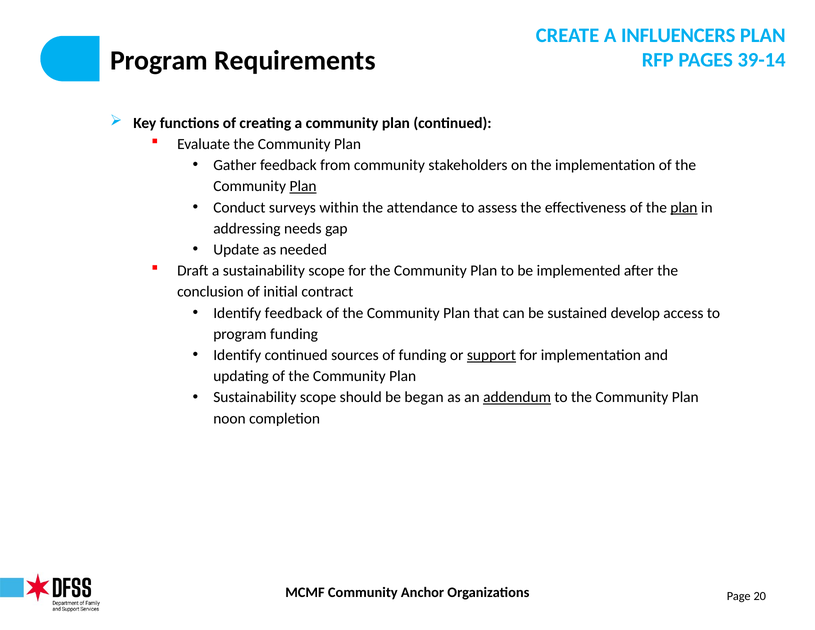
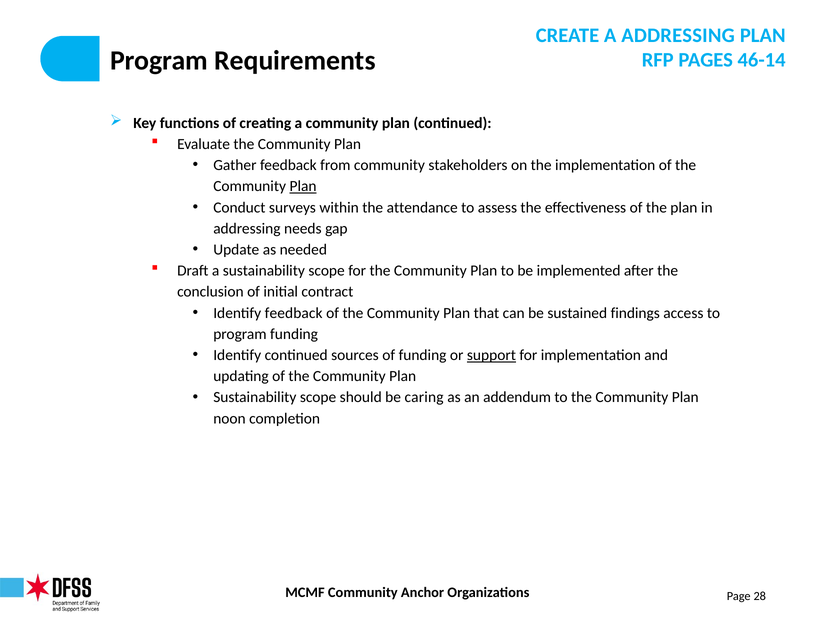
A INFLUENCERS: INFLUENCERS -> ADDRESSING
39-14: 39-14 -> 46-14
plan at (684, 207) underline: present -> none
develop: develop -> findings
began: began -> caring
addendum underline: present -> none
20: 20 -> 28
